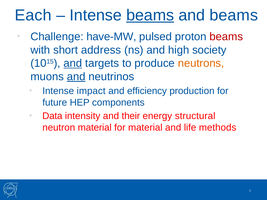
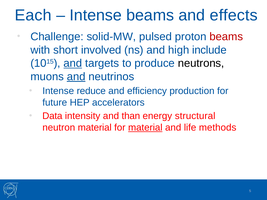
beams at (150, 15) underline: present -> none
and beams: beams -> effects
have-MW: have-MW -> solid-MW
address: address -> involved
society: society -> include
neutrons colour: orange -> black
impact: impact -> reduce
components: components -> accelerators
their: their -> than
material at (145, 128) underline: none -> present
